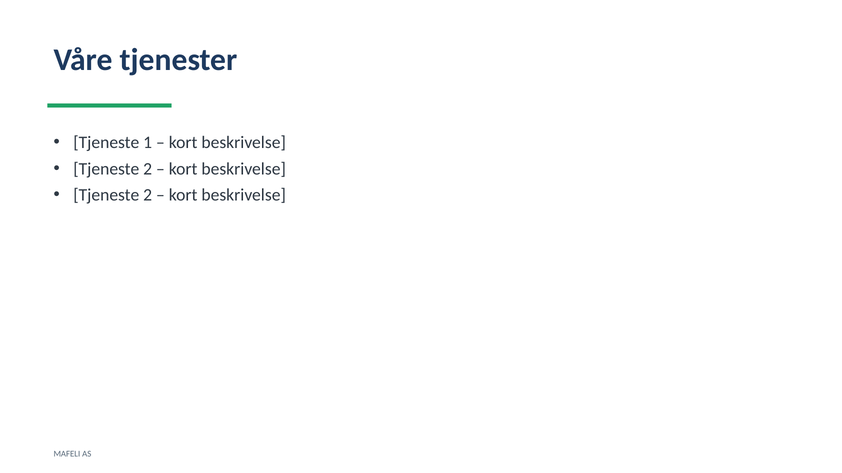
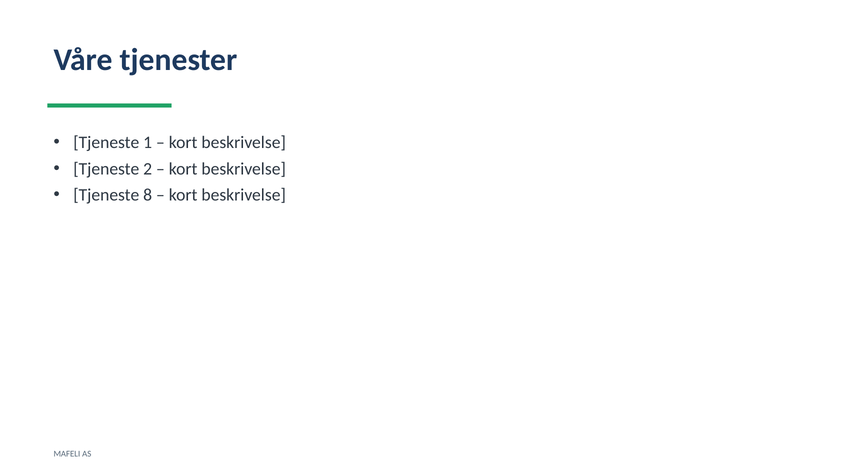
2 at (148, 195): 2 -> 8
